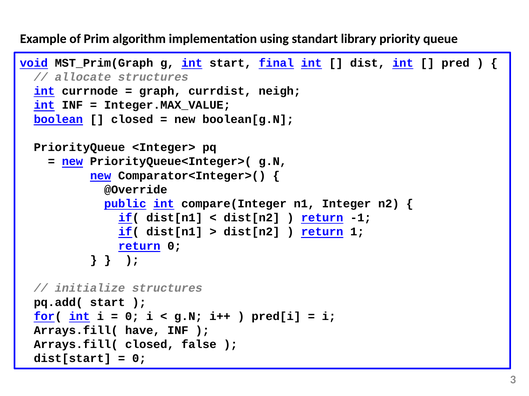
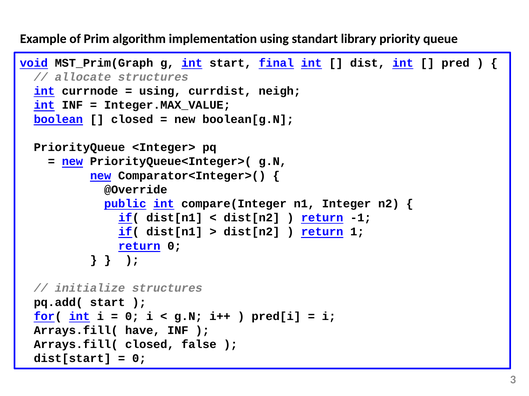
graph at (160, 91): graph -> using
